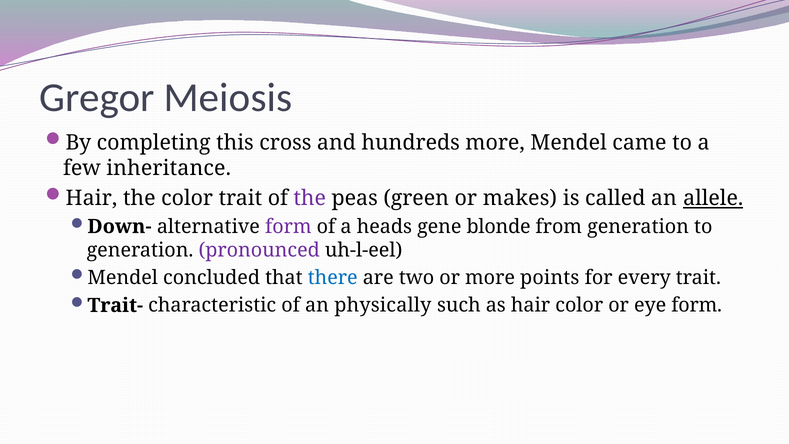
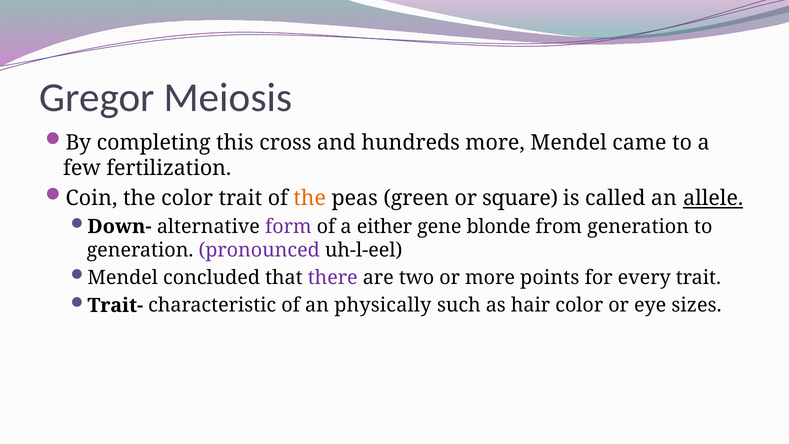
inheritance: inheritance -> fertilization
Hair at (91, 198): Hair -> Coin
the at (310, 198) colour: purple -> orange
makes: makes -> square
heads: heads -> either
there colour: blue -> purple
eye form: form -> sizes
